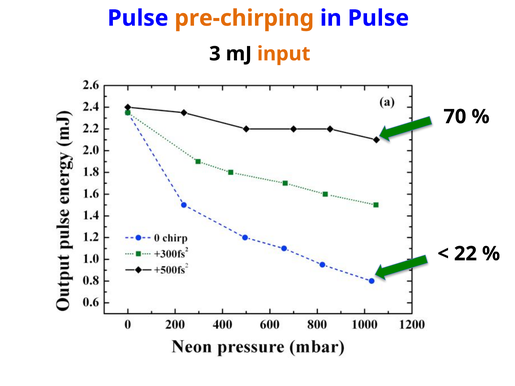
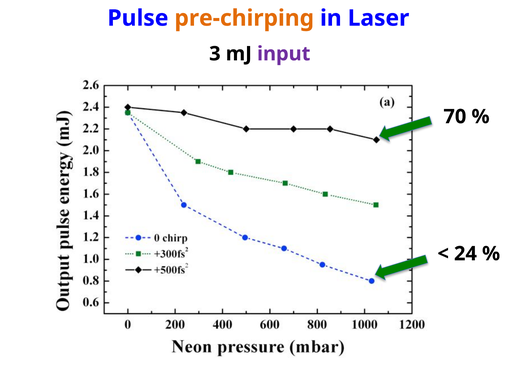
in Pulse: Pulse -> Laser
input colour: orange -> purple
22: 22 -> 24
